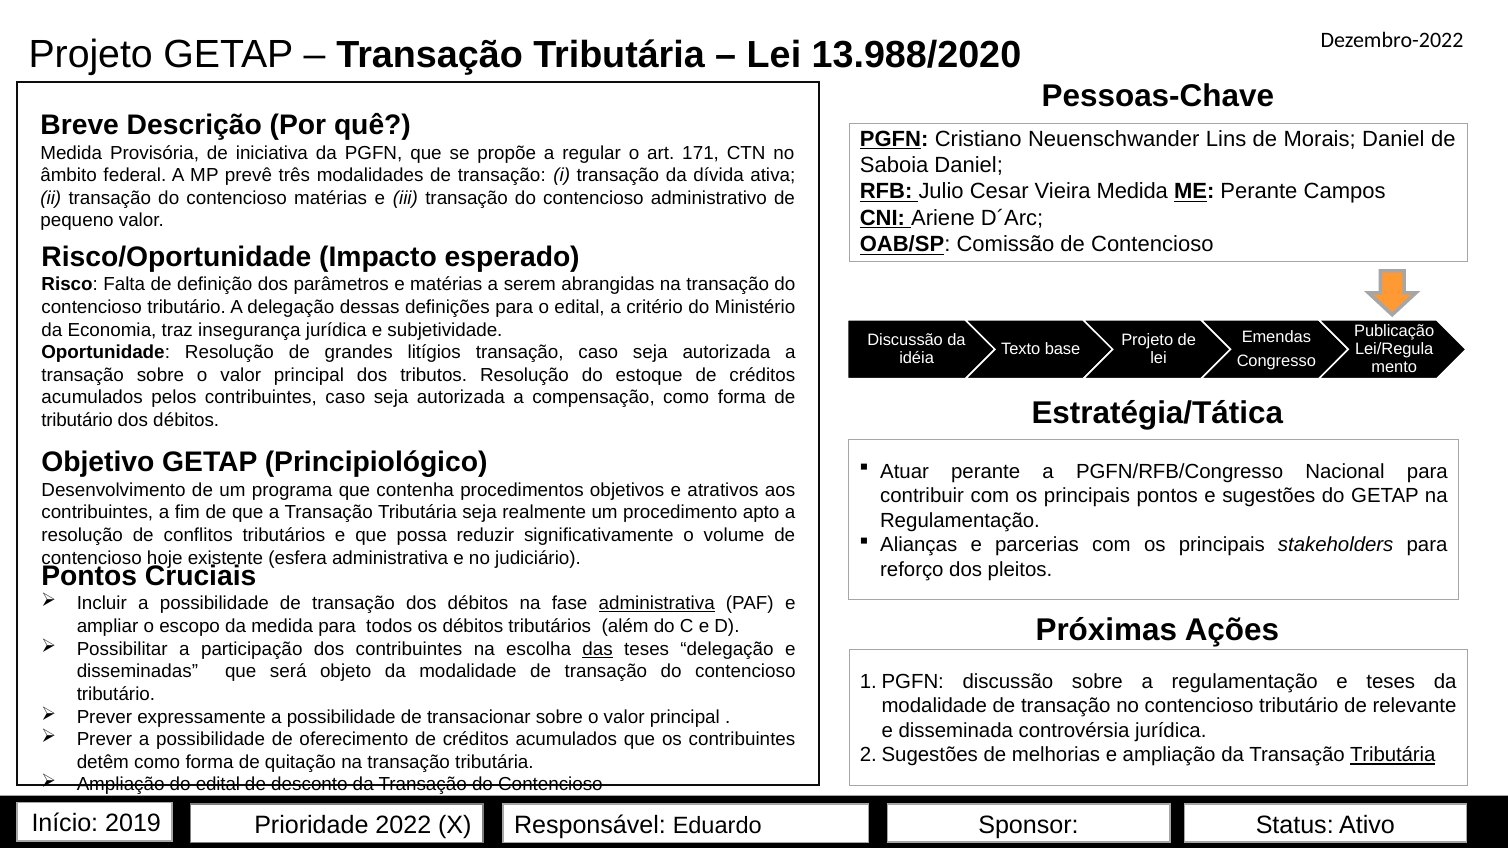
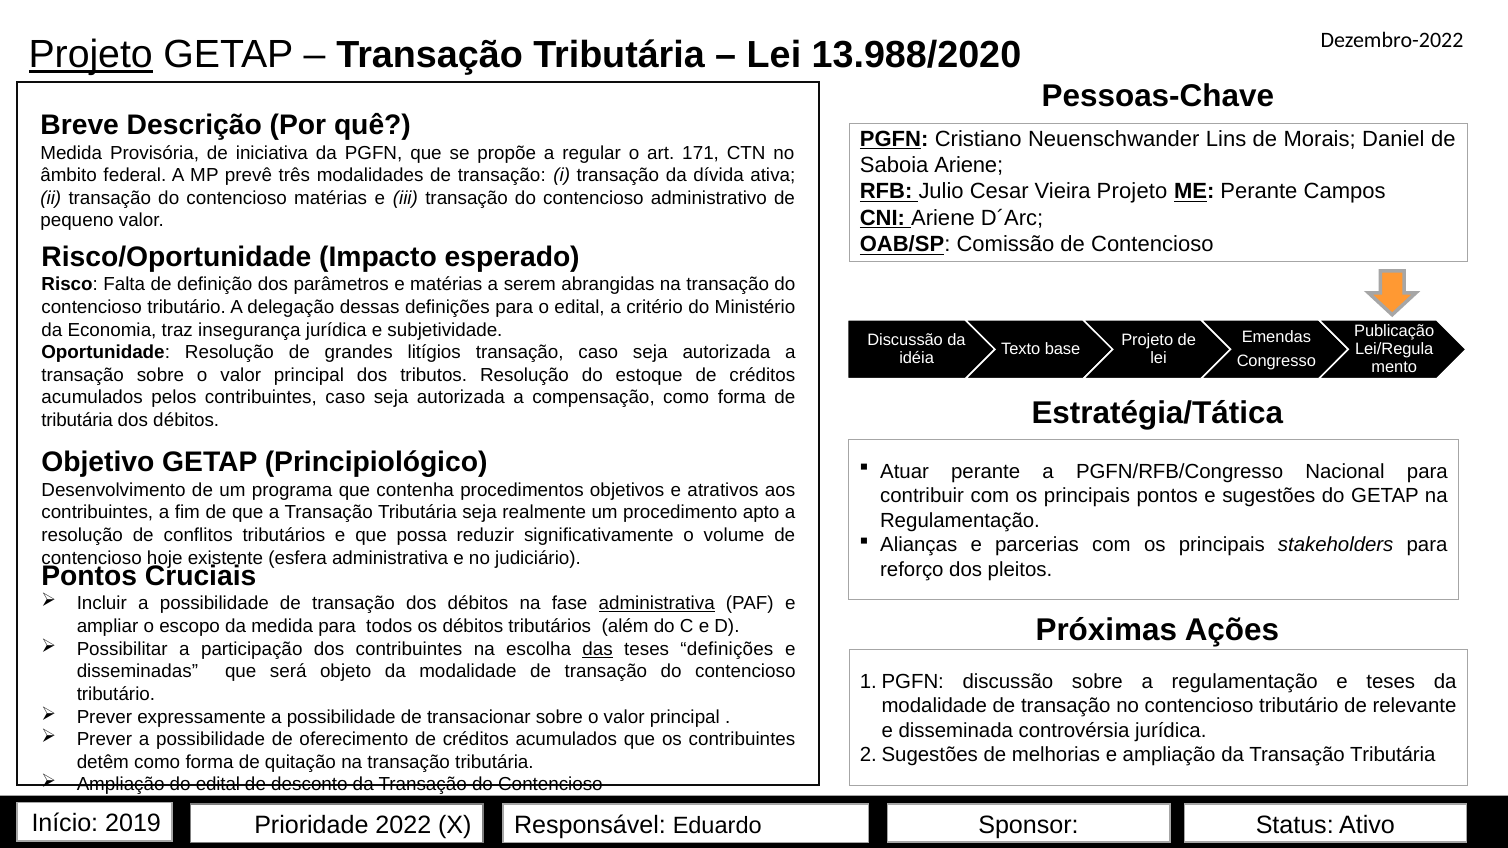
Projeto at (91, 55) underline: none -> present
Saboia Daniel: Daniel -> Ariene
Vieira Medida: Medida -> Projeto
tributário at (77, 420): tributário -> tributária
teses delegação: delegação -> definições
Tributária at (1393, 755) underline: present -> none
